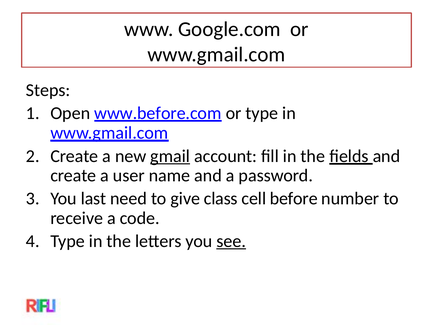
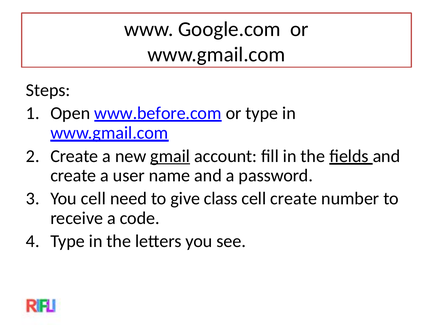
You last: last -> cell
cell before: before -> create
see underline: present -> none
